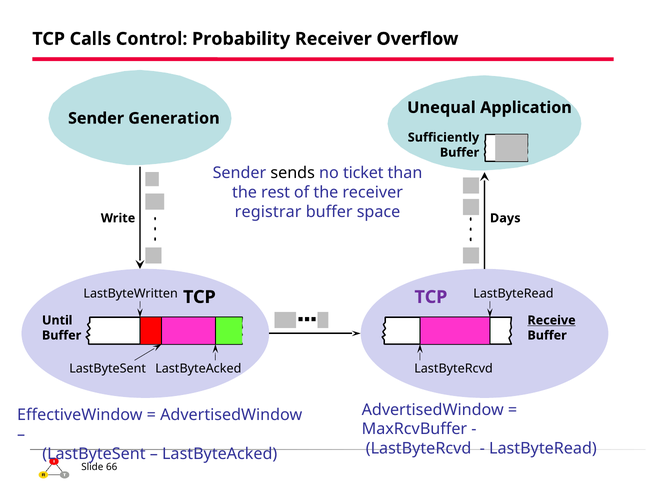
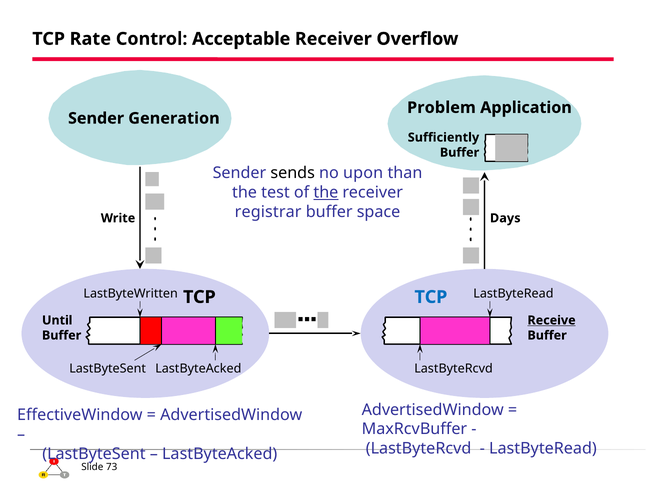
Calls: Calls -> Rate
Probability: Probability -> Acceptable
Unequal: Unequal -> Problem
ticket: ticket -> upon
rest: rest -> test
the at (326, 193) underline: none -> present
TCP at (431, 297) colour: purple -> blue
66: 66 -> 73
